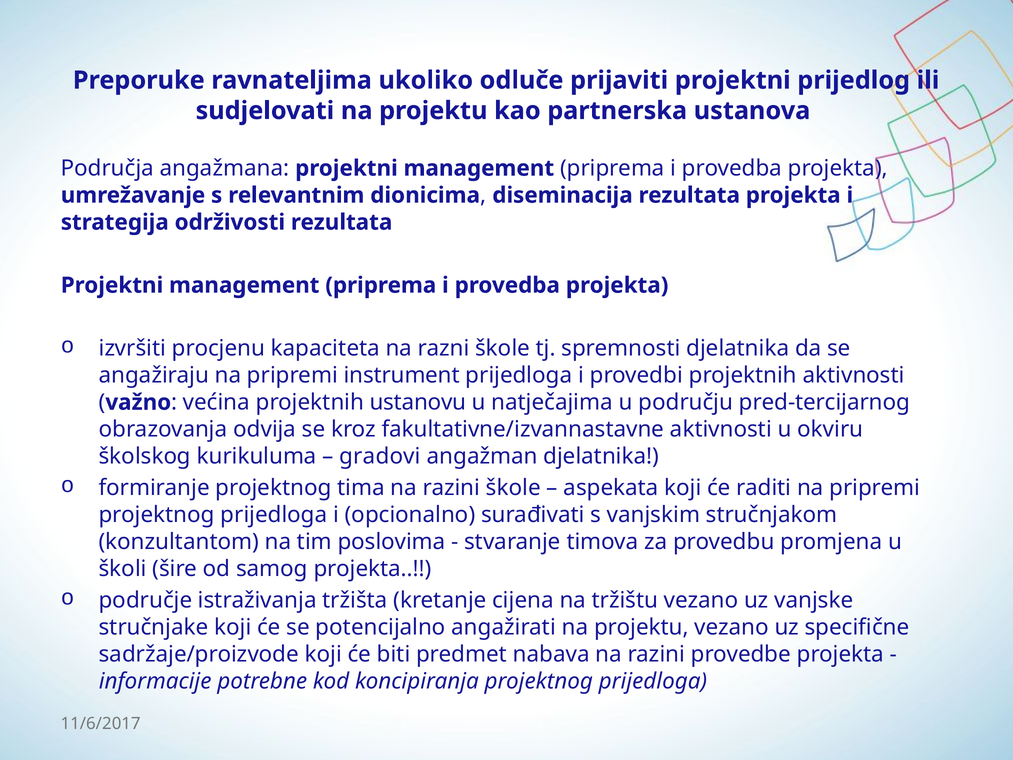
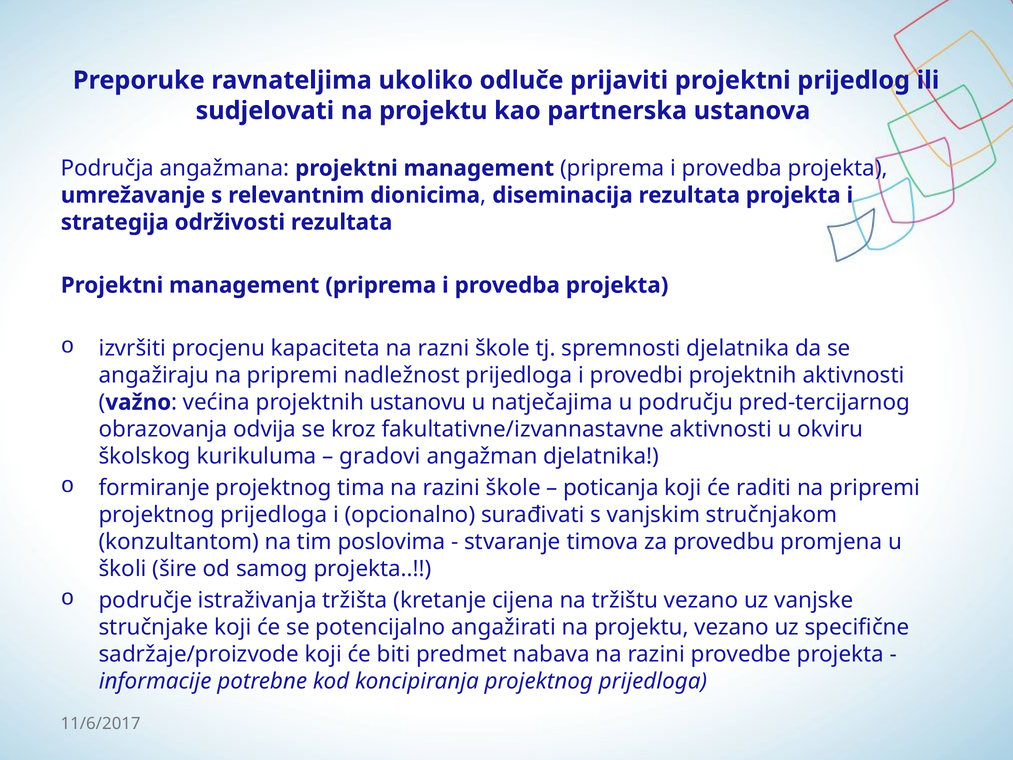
instrument: instrument -> nadležnost
aspekata: aspekata -> poticanja
